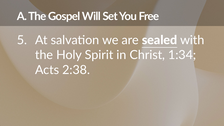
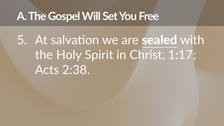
1:34: 1:34 -> 1:17
